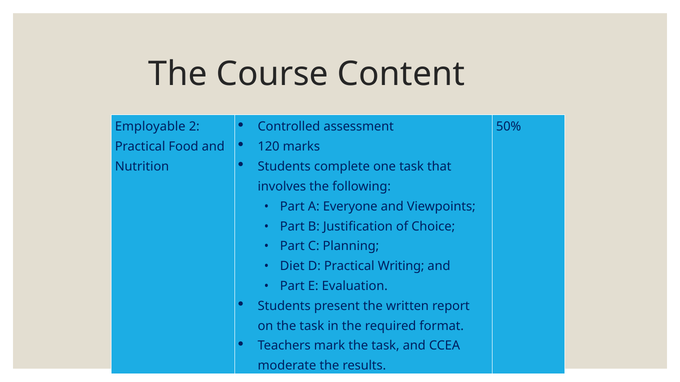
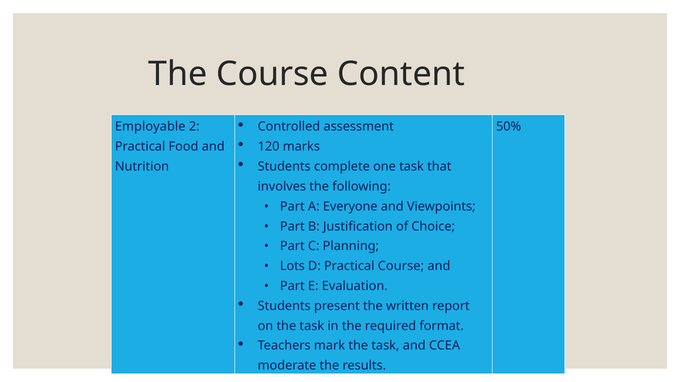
Diet: Diet -> Lots
Practical Writing: Writing -> Course
